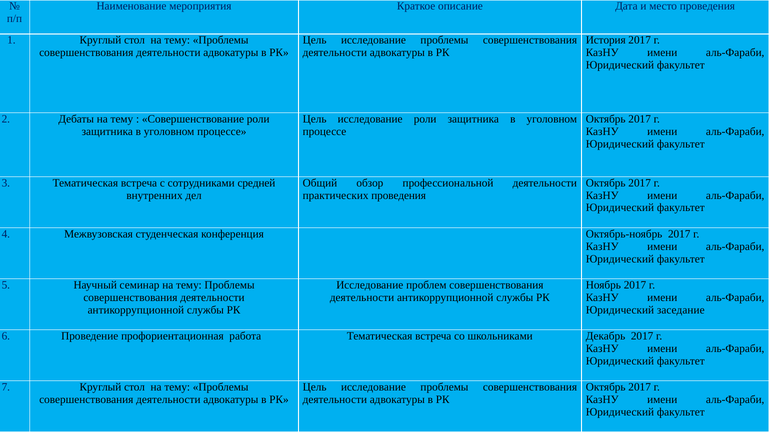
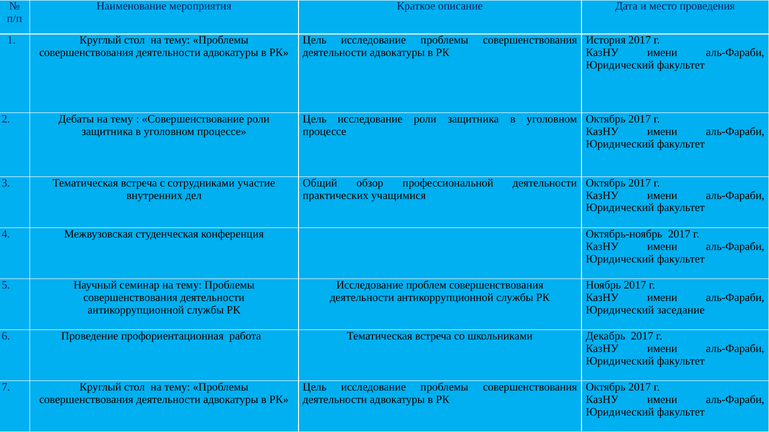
средней: средней -> участие
практических проведения: проведения -> учащимися
